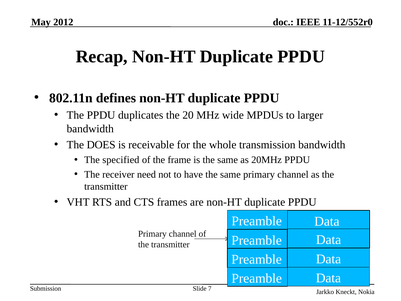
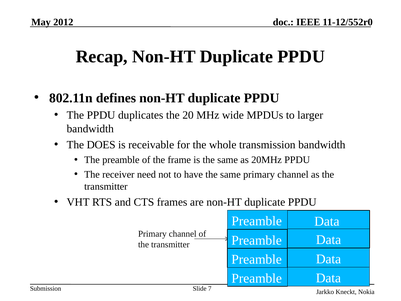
The specified: specified -> preamble
